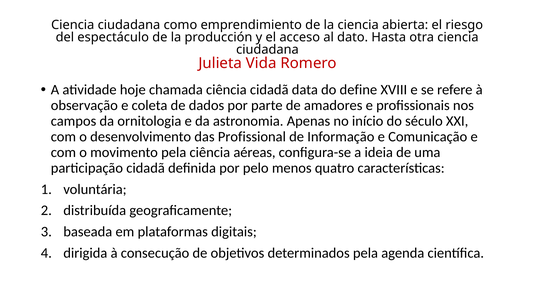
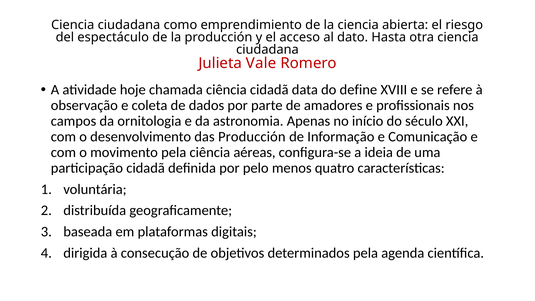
Vida: Vida -> Vale
das Profissional: Profissional -> Producción
